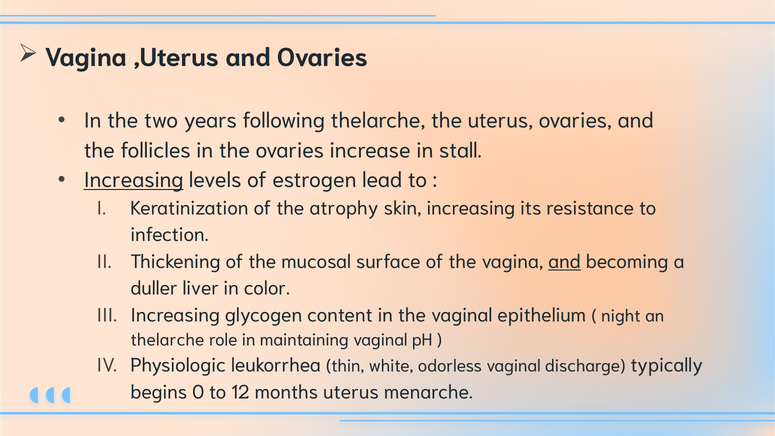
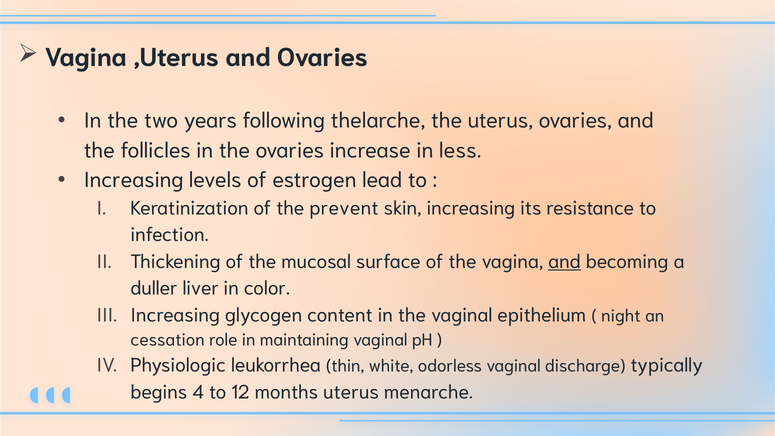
stall: stall -> less
Increasing at (134, 180) underline: present -> none
atrophy: atrophy -> prevent
thelarche at (168, 340): thelarche -> cessation
0: 0 -> 4
